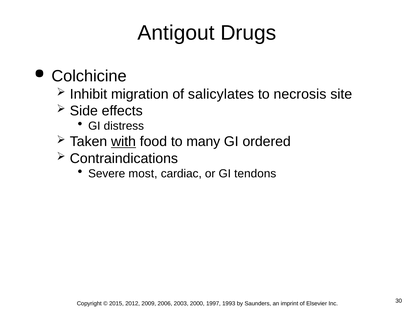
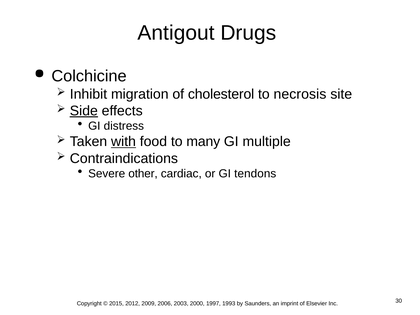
salicylates: salicylates -> cholesterol
Side underline: none -> present
ordered: ordered -> multiple
most: most -> other
